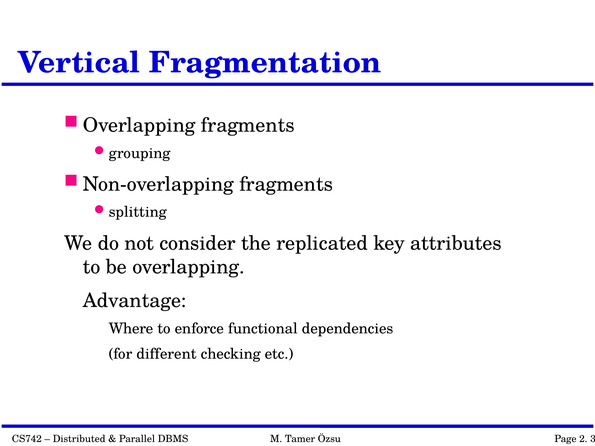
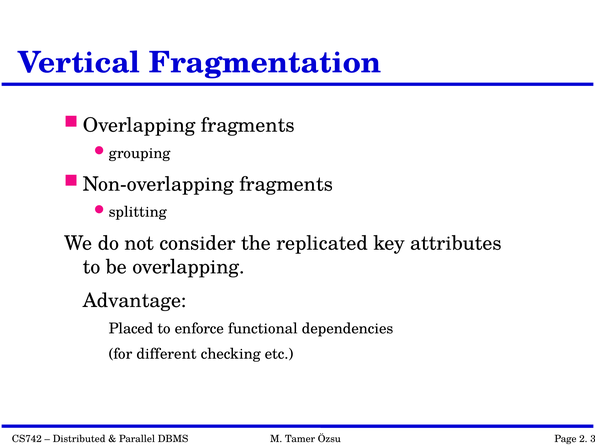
Where: Where -> Placed
